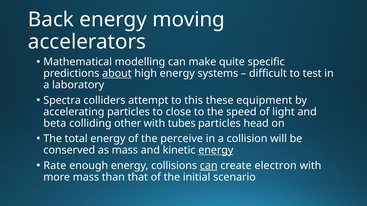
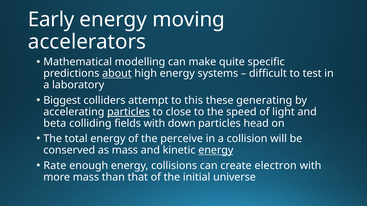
Back: Back -> Early
Spectra: Spectra -> Biggest
equipment: equipment -> generating
particles at (128, 112) underline: none -> present
other: other -> fields
tubes: tubes -> down
can at (209, 166) underline: present -> none
scenario: scenario -> universe
